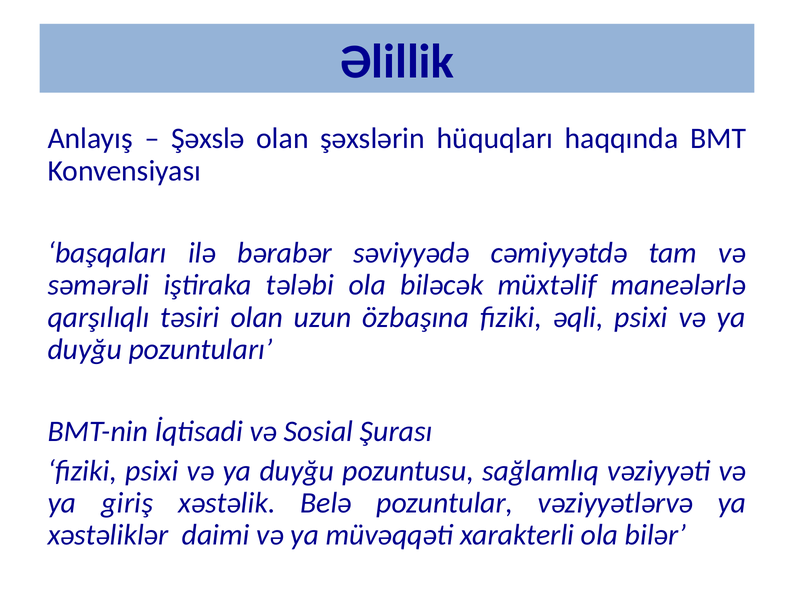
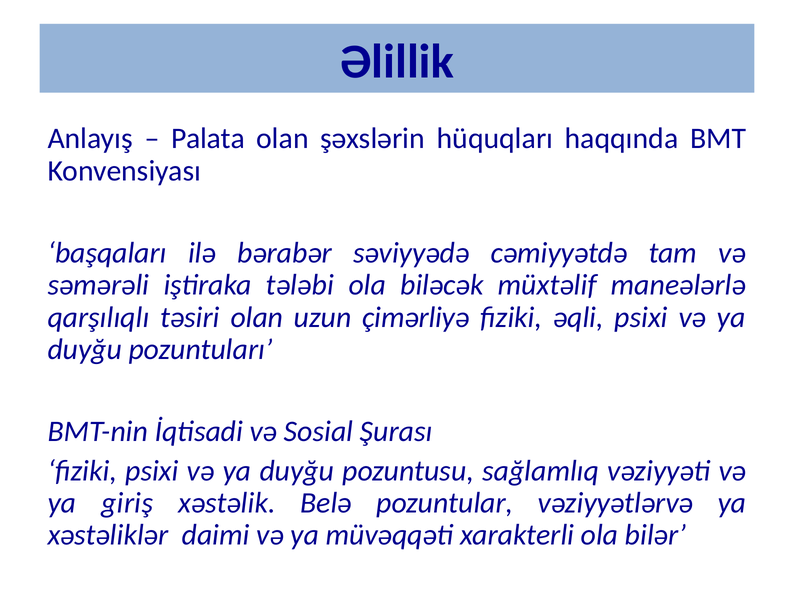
Şəxslə: Şəxslə -> Palata
özbaşına: özbaşına -> çimərliyə
